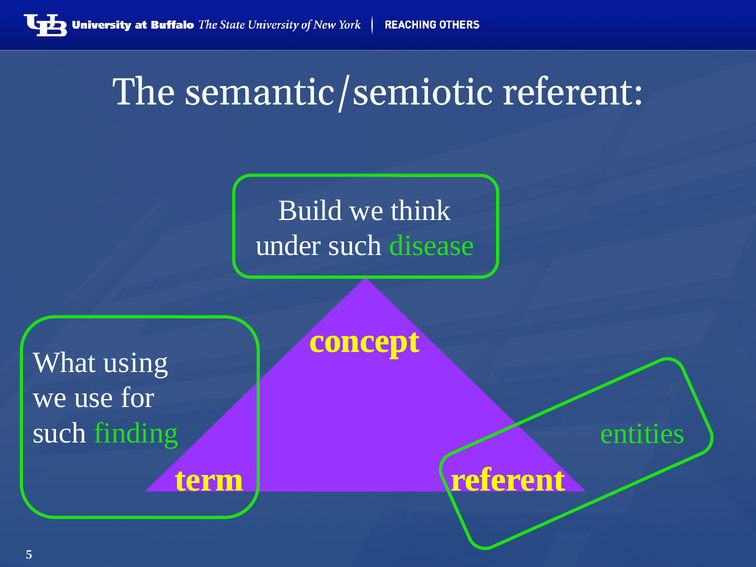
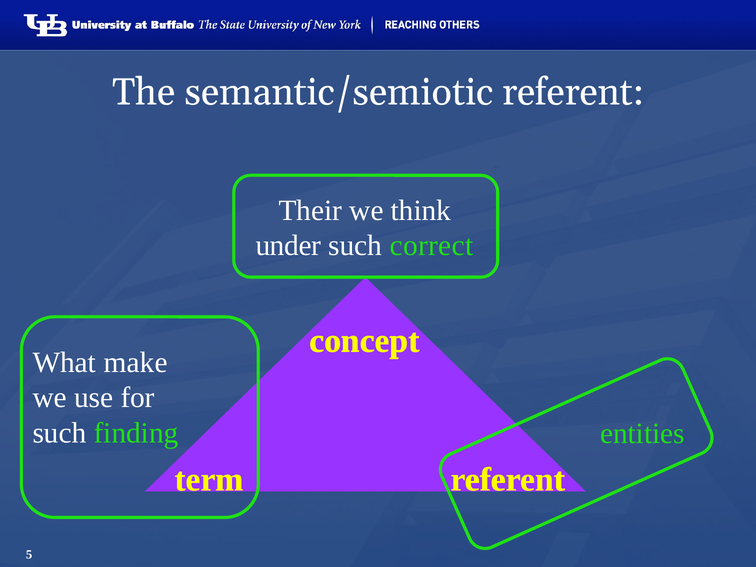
Build: Build -> Their
disease: disease -> correct
using: using -> make
